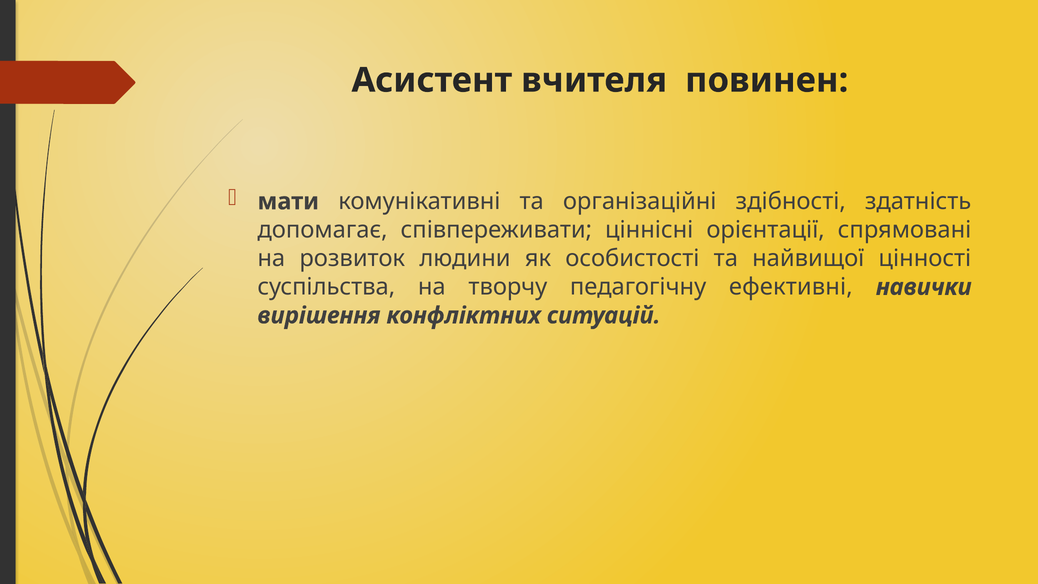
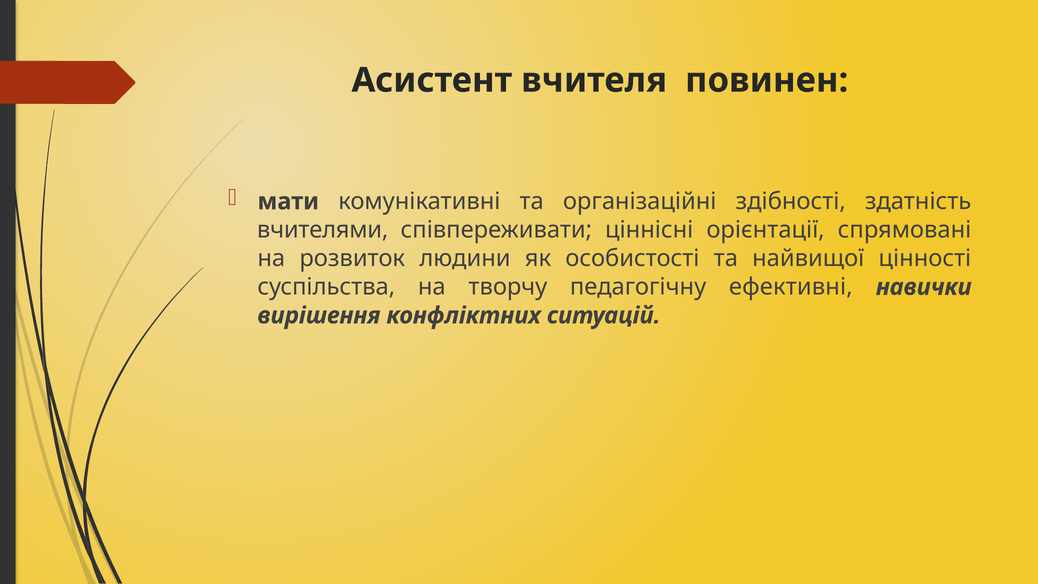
допомагає: допомагає -> вчителями
